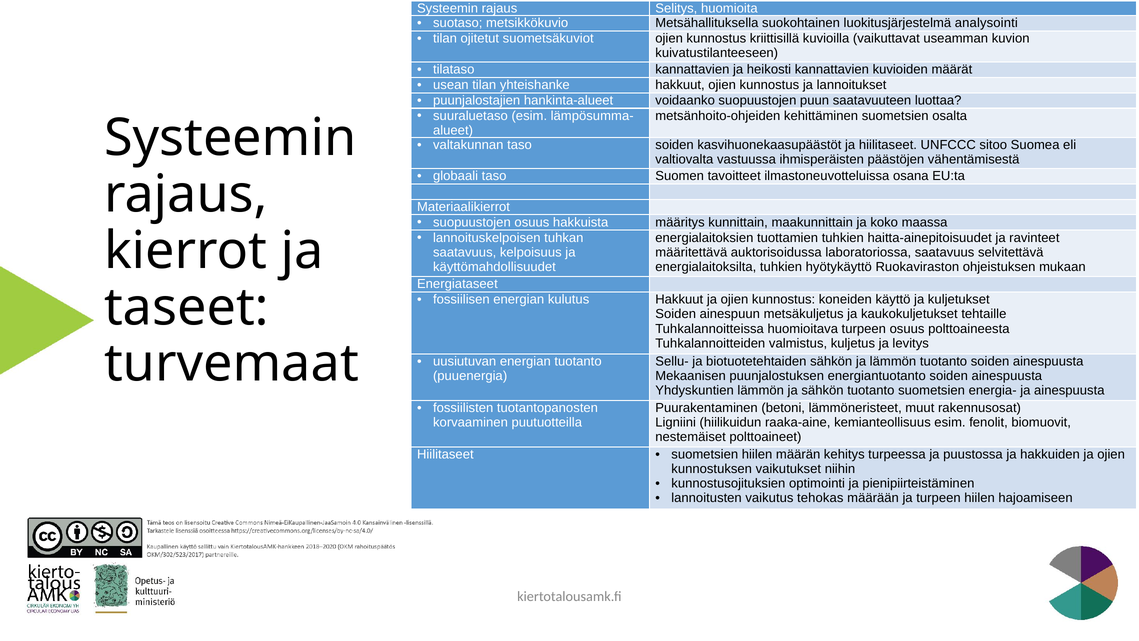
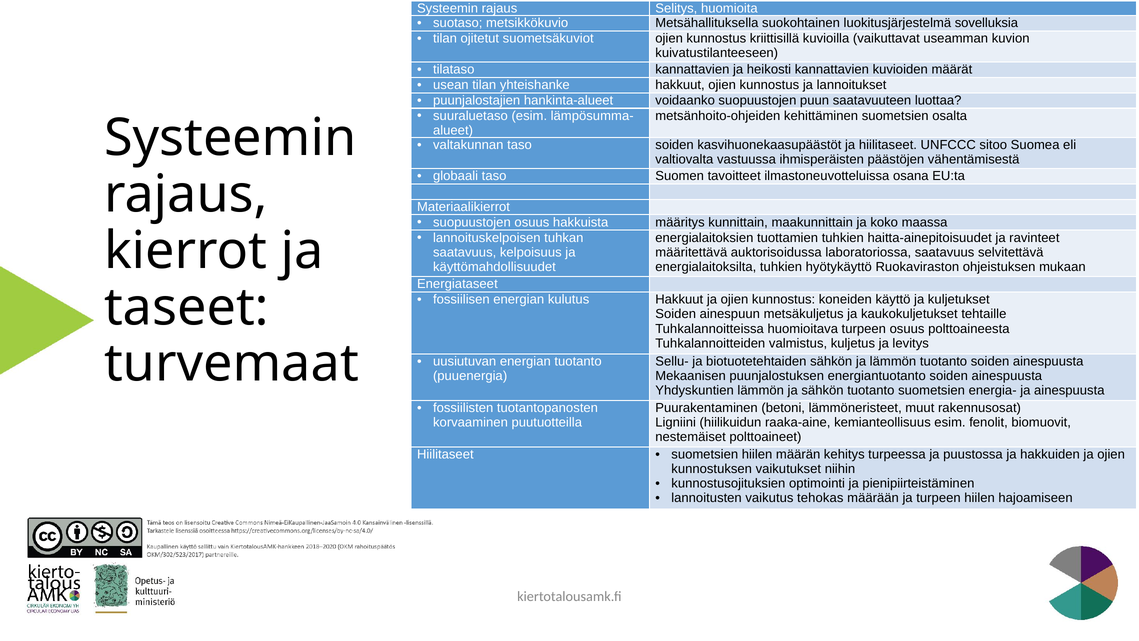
analysointi: analysointi -> sovelluksia
